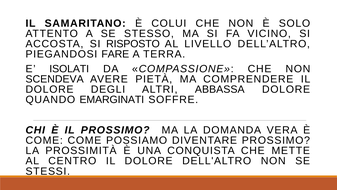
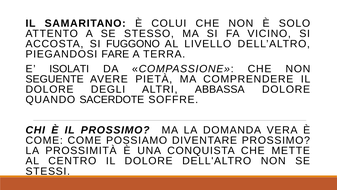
RISPOSTO: RISPOSTO -> FUGGONO
SCENDEVA: SCENDEVA -> SEGUENTE
EMARGINATI: EMARGINATI -> SACERDOTE
